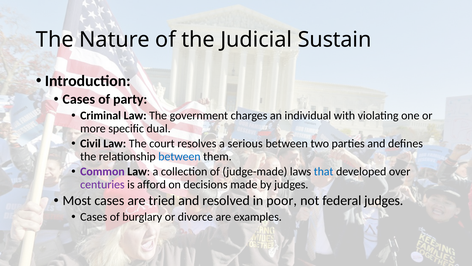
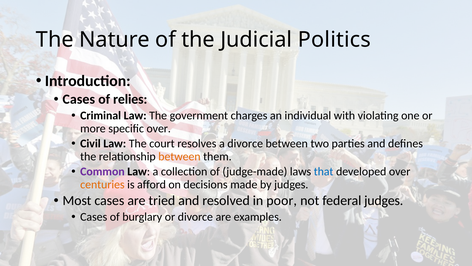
Sustain: Sustain -> Politics
party: party -> relies
specific dual: dual -> over
a serious: serious -> divorce
between at (179, 156) colour: blue -> orange
centuries colour: purple -> orange
